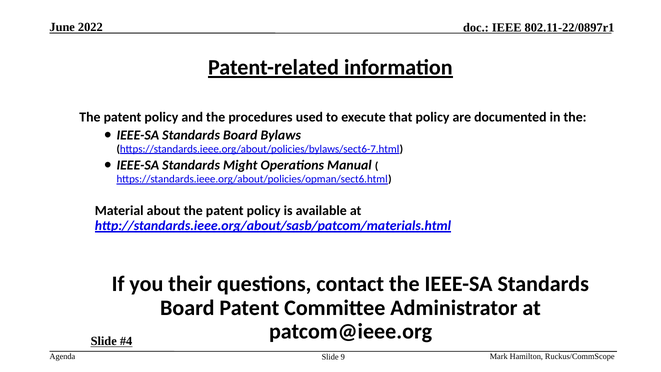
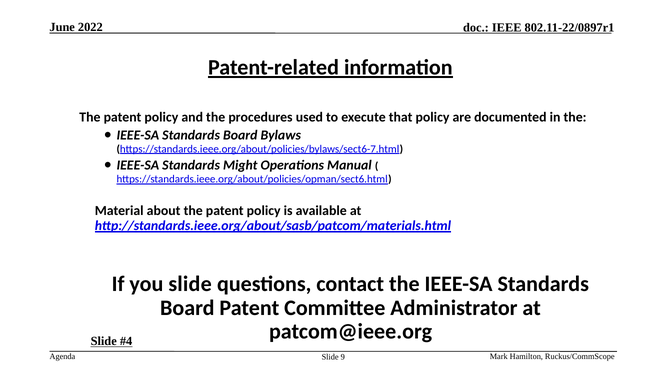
you their: their -> slide
